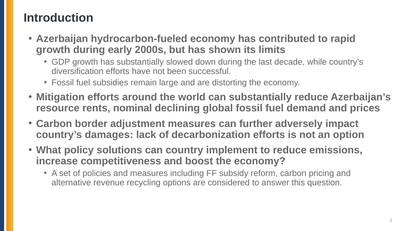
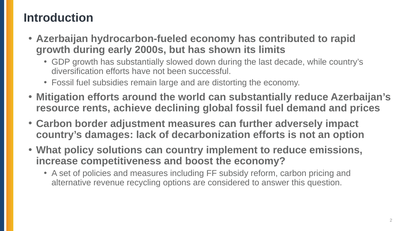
nominal: nominal -> achieve
